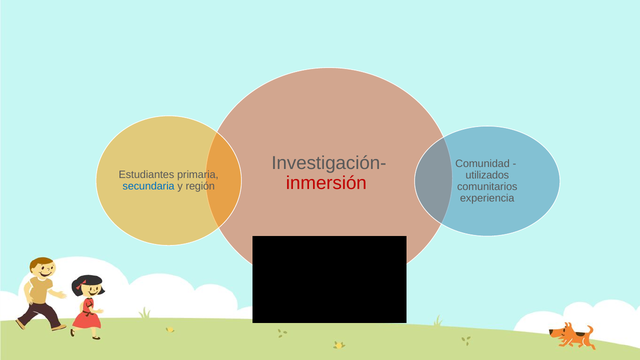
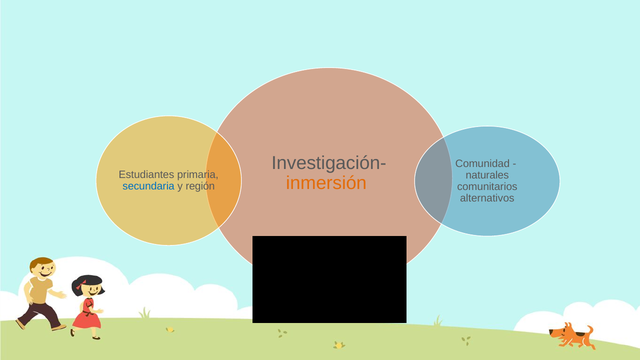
utilizados: utilizados -> naturales
inmersión colour: red -> orange
experiencia: experiencia -> alternativos
